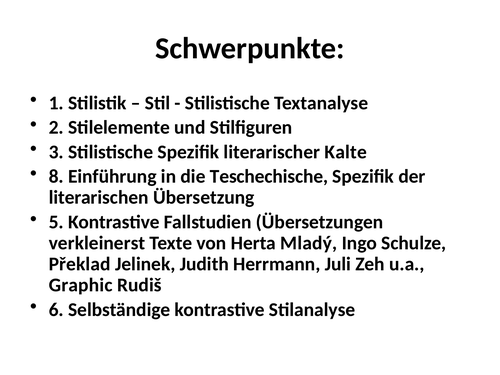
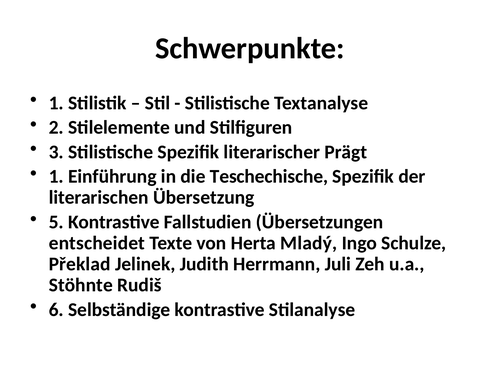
Kalte: Kalte -> Prägt
8 at (56, 177): 8 -> 1
verkleinerst: verkleinerst -> entscheidet
Graphic: Graphic -> Stöhnte
